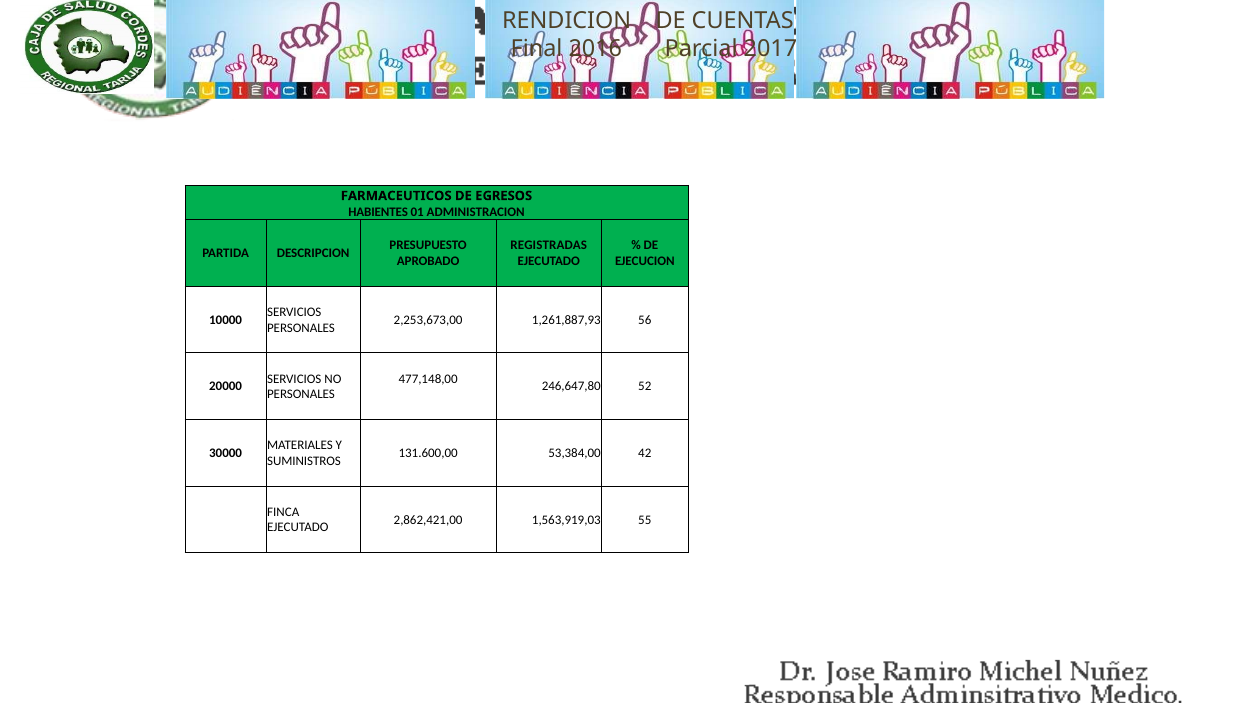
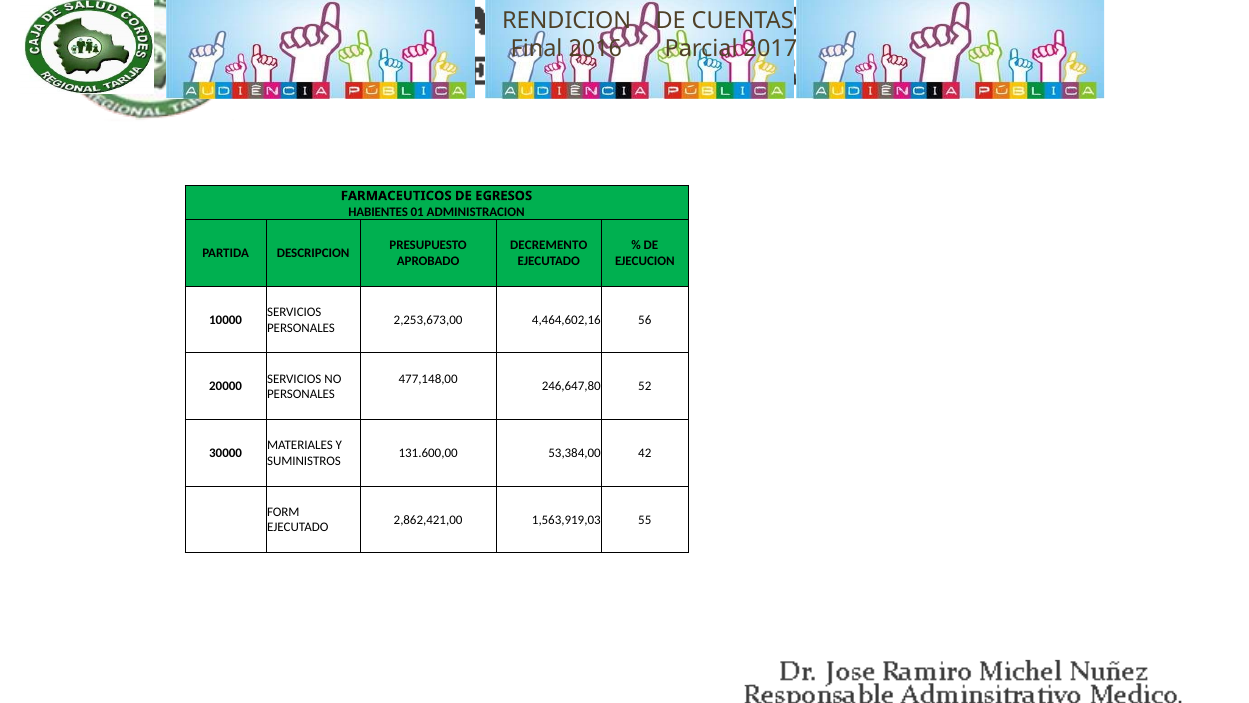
REGISTRADAS: REGISTRADAS -> DECREMENTO
1,261,887,93: 1,261,887,93 -> 4,464,602,16
FINCA: FINCA -> FORM
